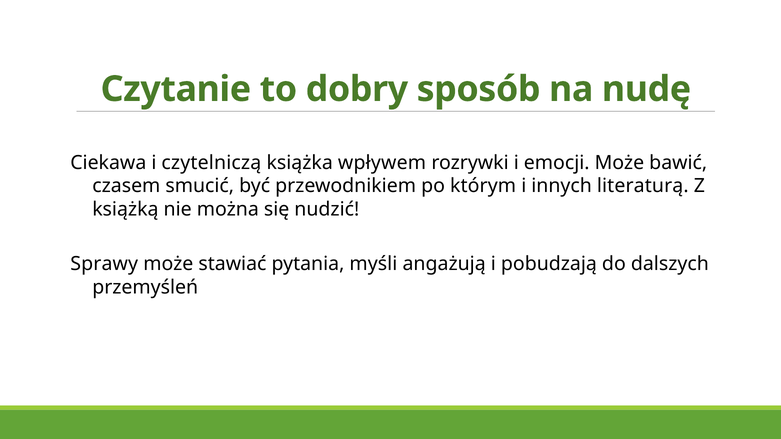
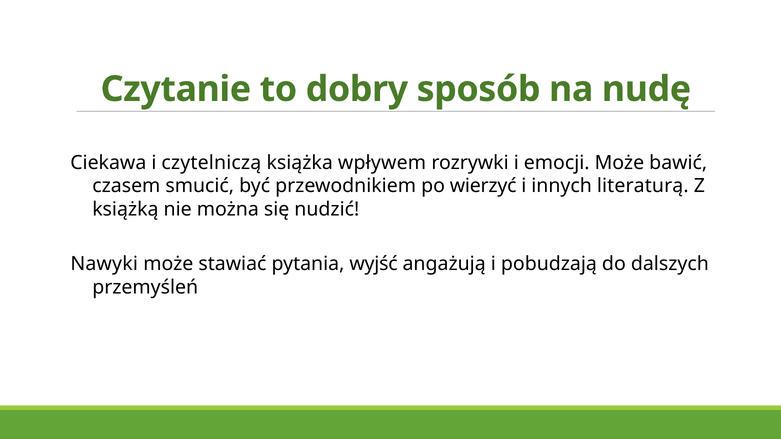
którym: którym -> wierzyć
Sprawy: Sprawy -> Nawyki
myśli: myśli -> wyjść
